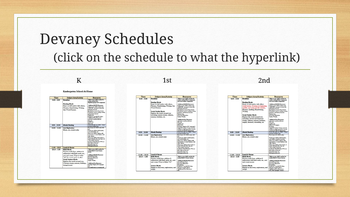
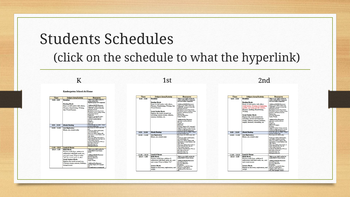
Devaney: Devaney -> Students
